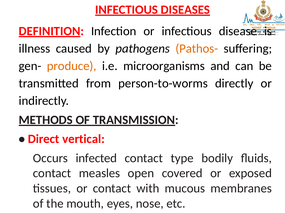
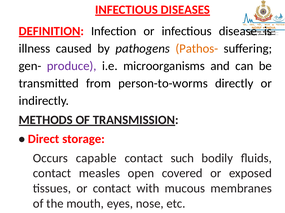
produce colour: orange -> purple
vertical: vertical -> storage
infected: infected -> capable
type: type -> such
